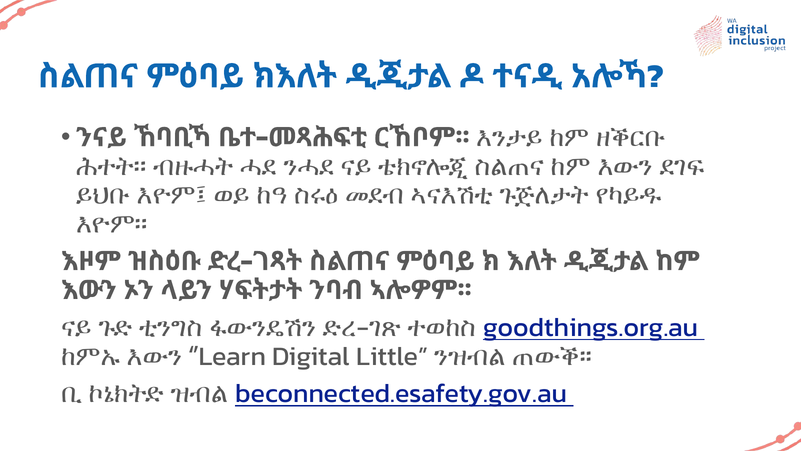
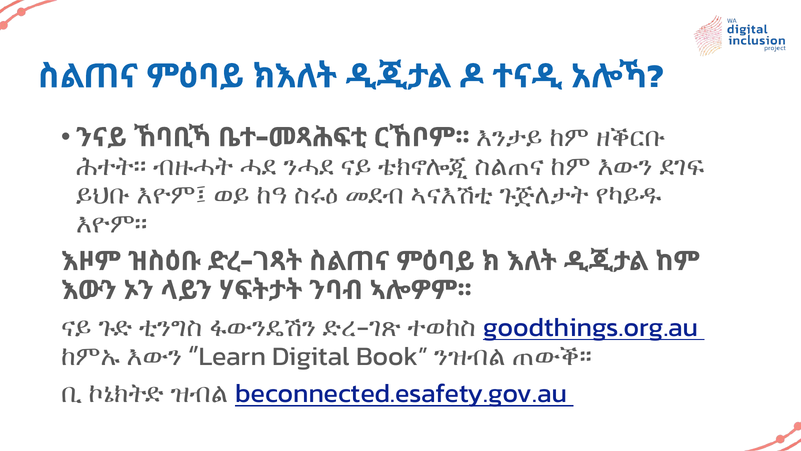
Little: Little -> Book
